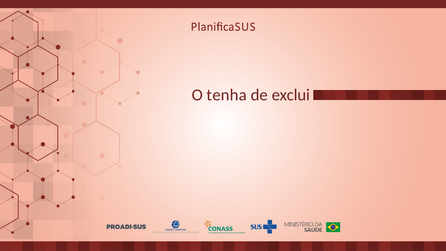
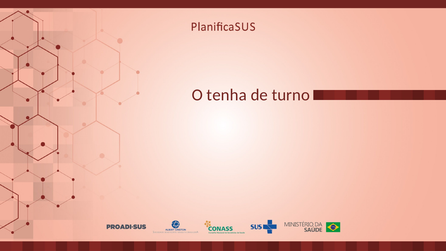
exclui: exclui -> turno
